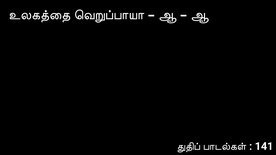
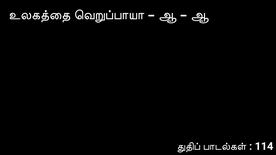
141: 141 -> 114
